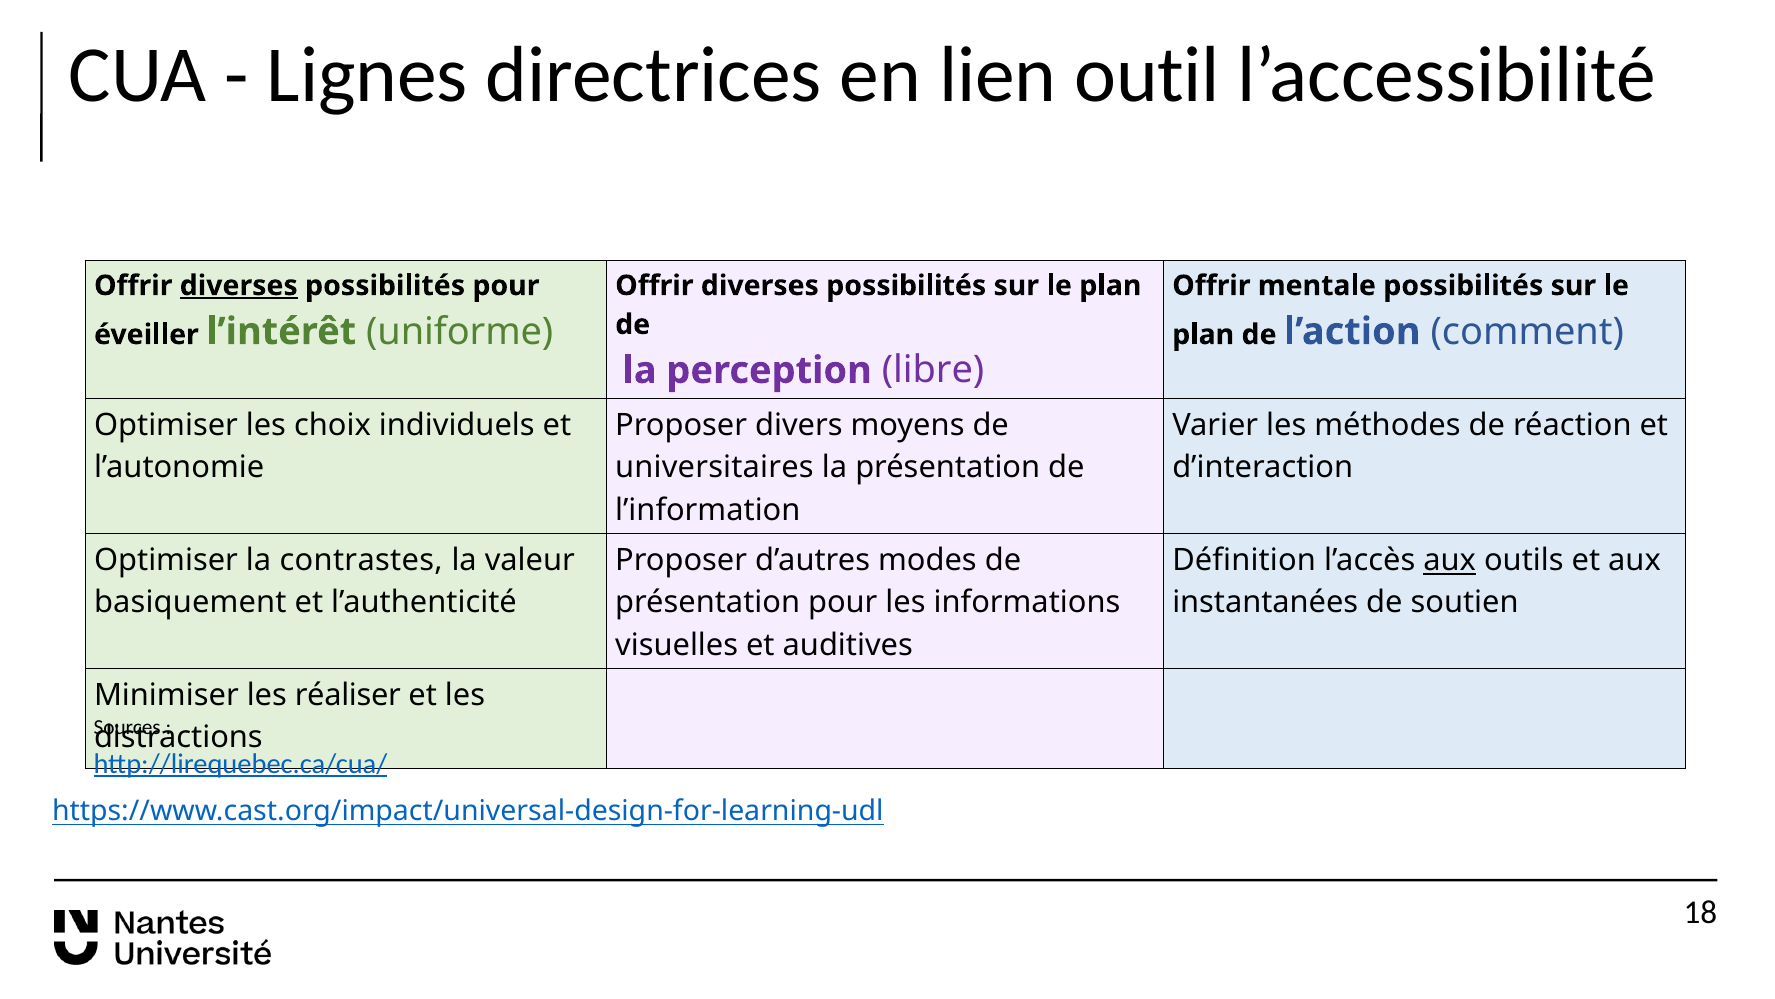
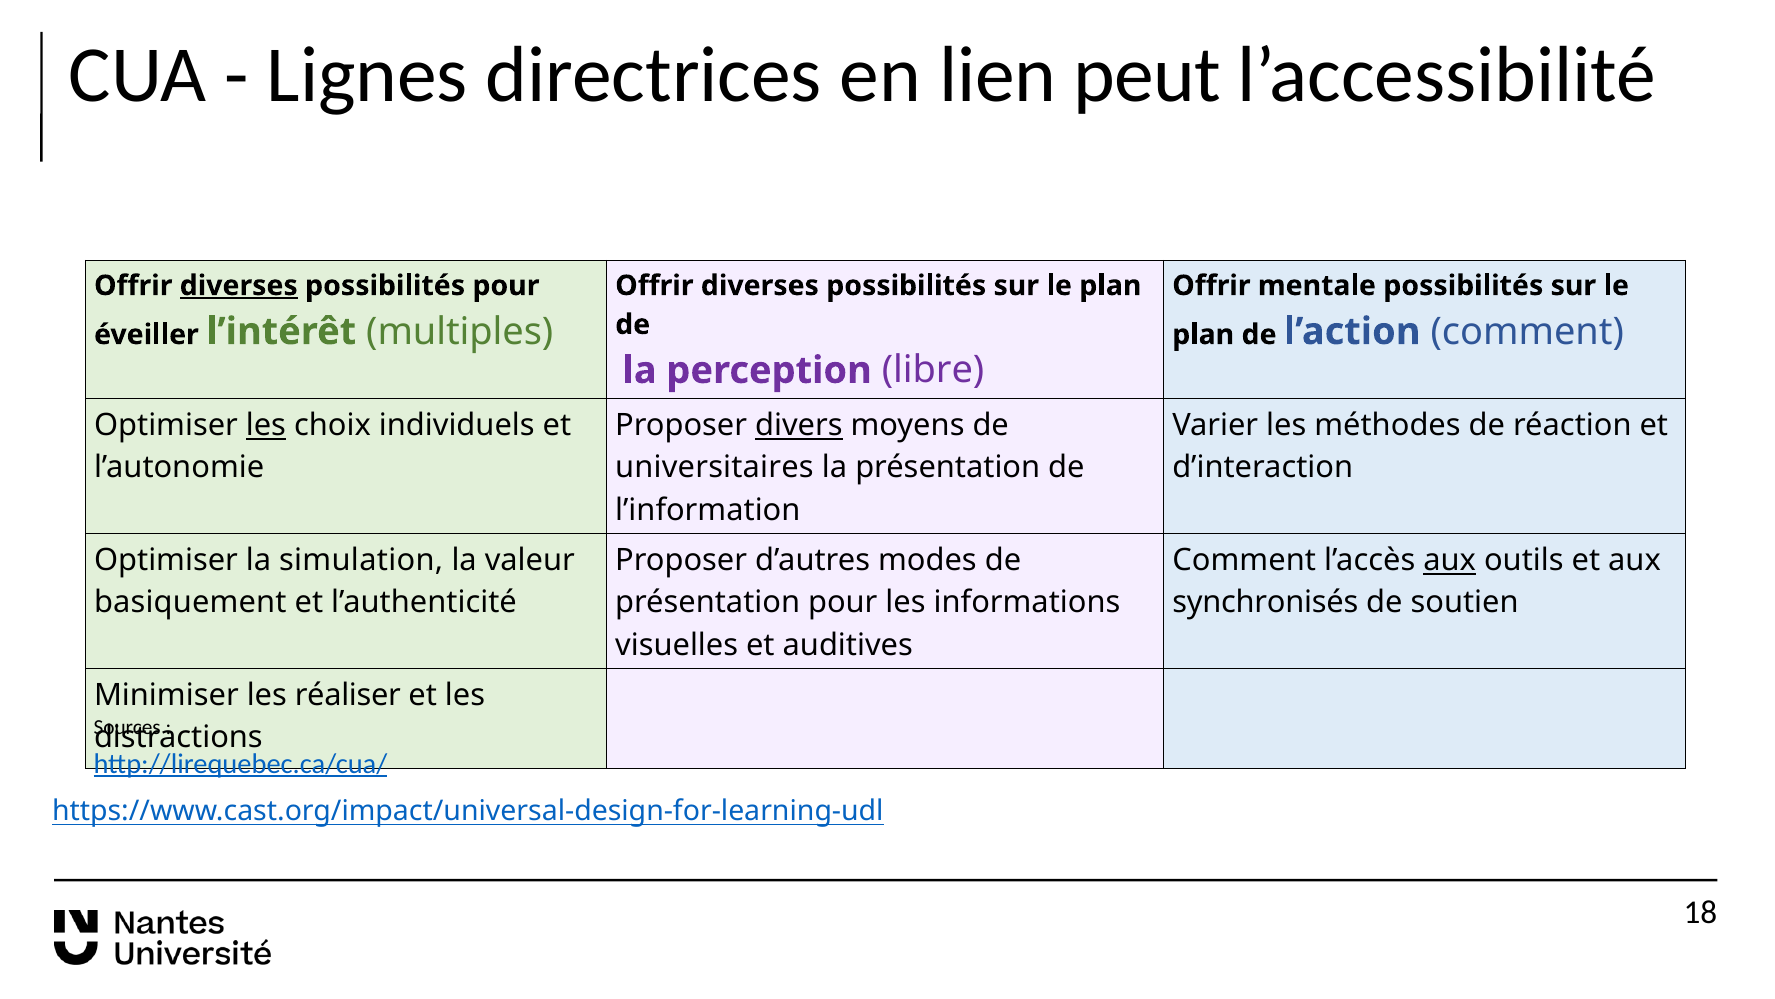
outil: outil -> peut
uniforme: uniforme -> multiples
les at (266, 425) underline: none -> present
divers underline: none -> present
contrastes: contrastes -> simulation
Définition at (1244, 560): Définition -> Comment
instantanées: instantanées -> synchronisés
